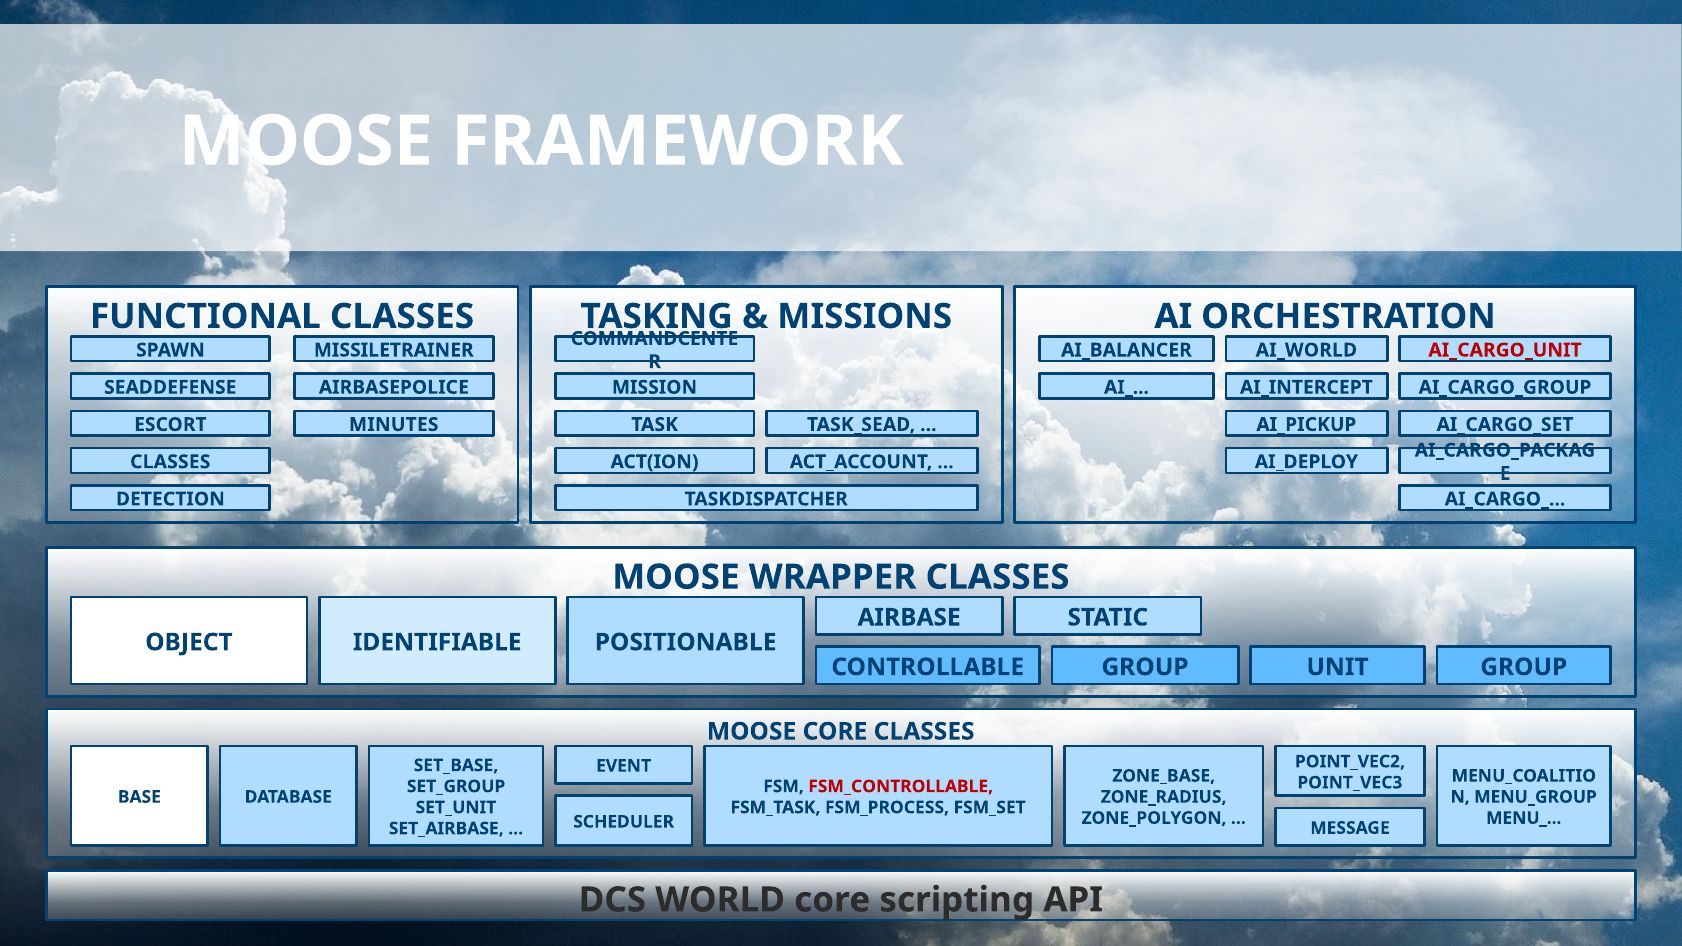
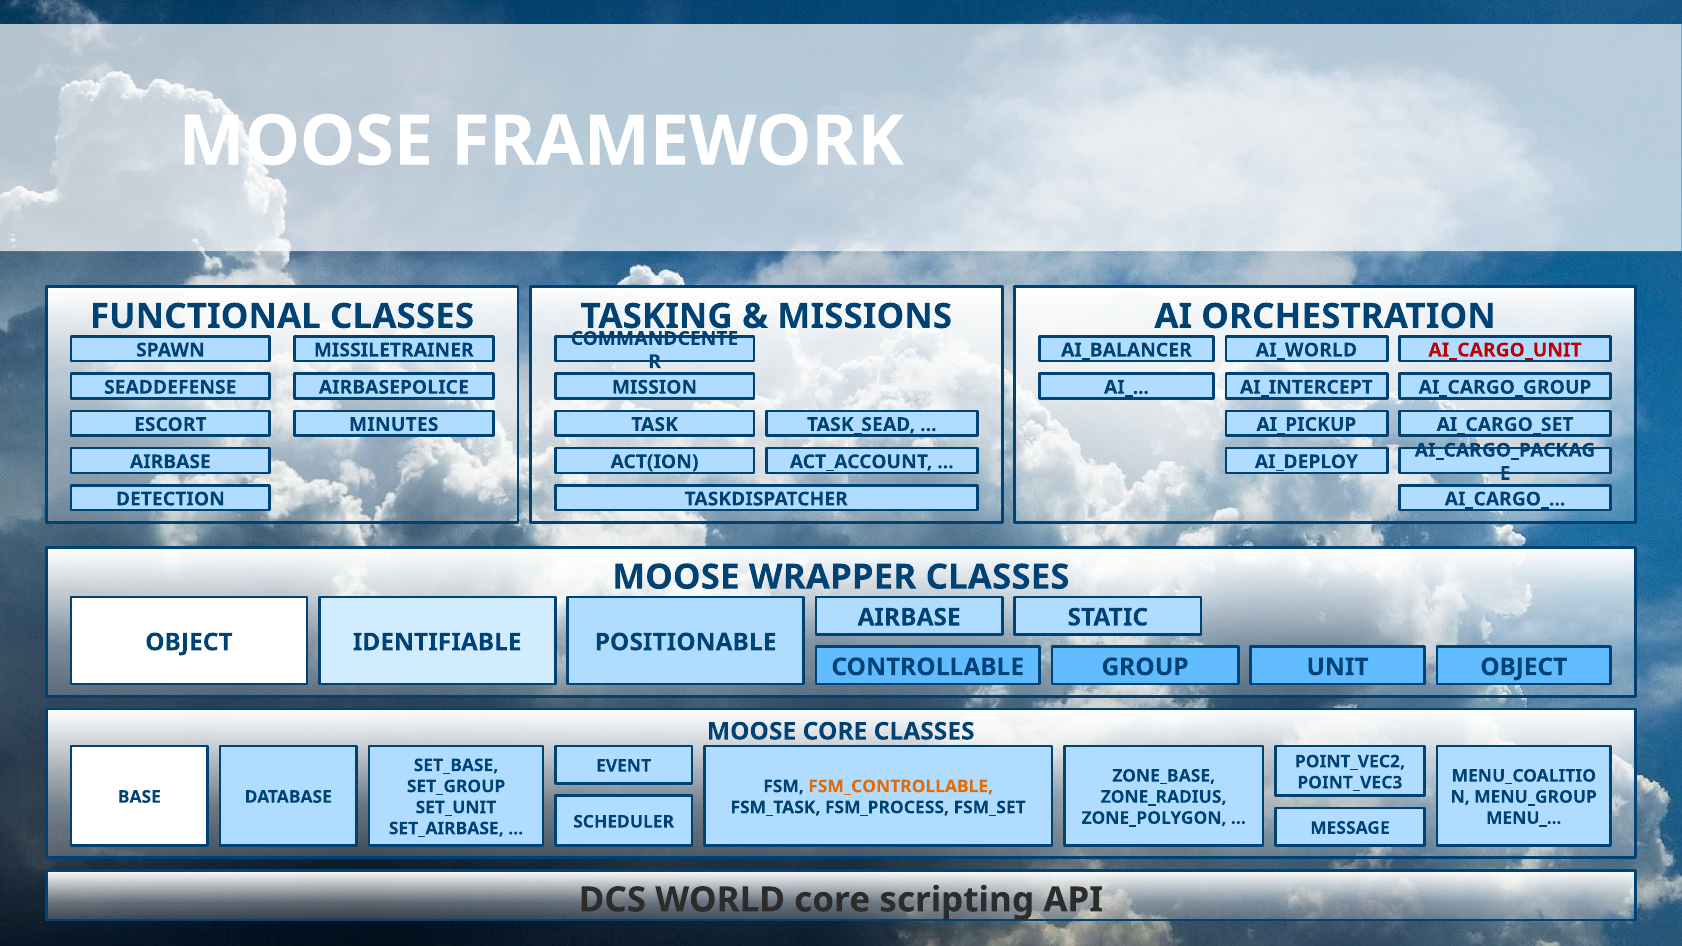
CLASSES at (170, 462): CLASSES -> AIRBASE
UNIT GROUP: GROUP -> OBJECT
FSM_CONTROLLABLE colour: red -> orange
